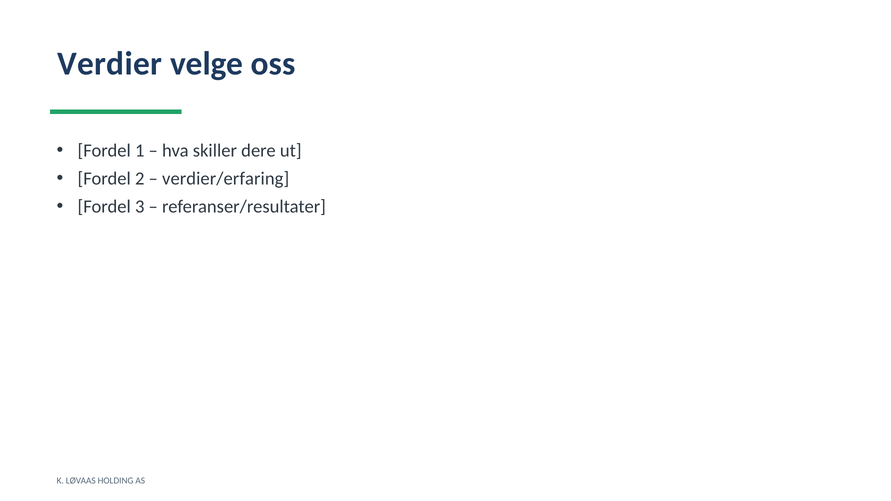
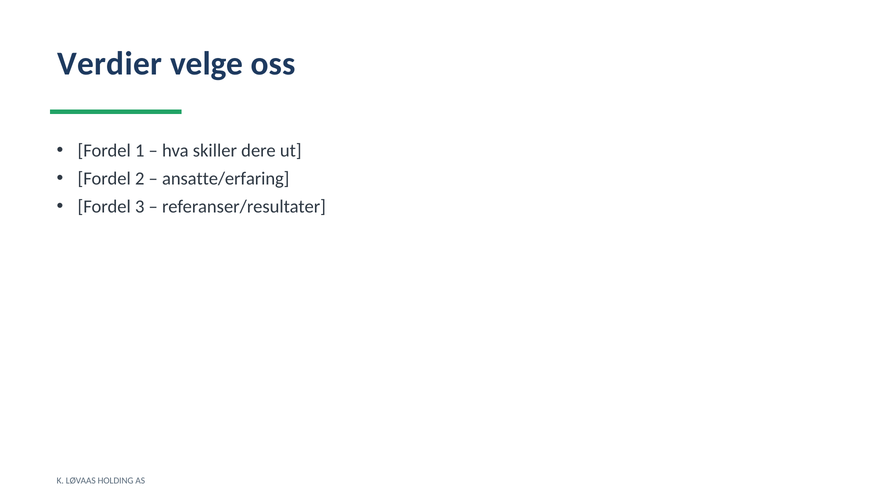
verdier/erfaring: verdier/erfaring -> ansatte/erfaring
